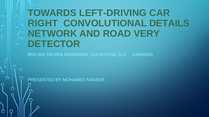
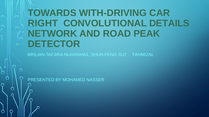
LEFT-DRIVING: LEFT-DRIVING -> WITH-DRIVING
VERY: VERY -> PEAK
